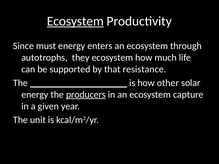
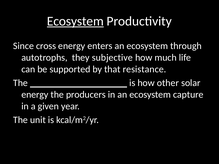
must: must -> cross
they ecosystem: ecosystem -> subjective
producers underline: present -> none
